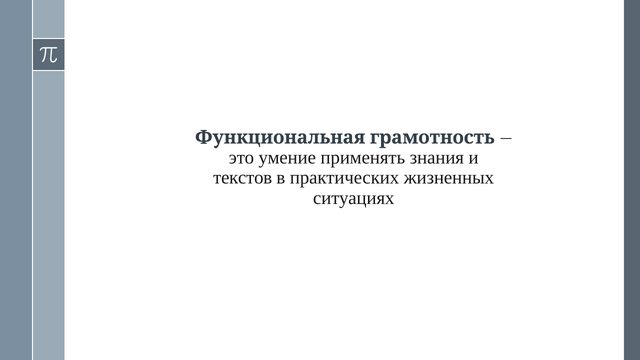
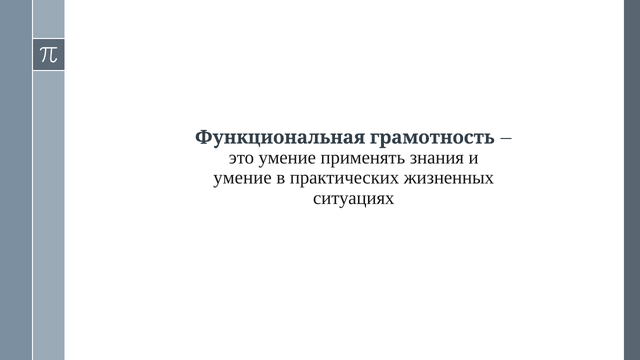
текстов at (243, 178): текстов -> умение
